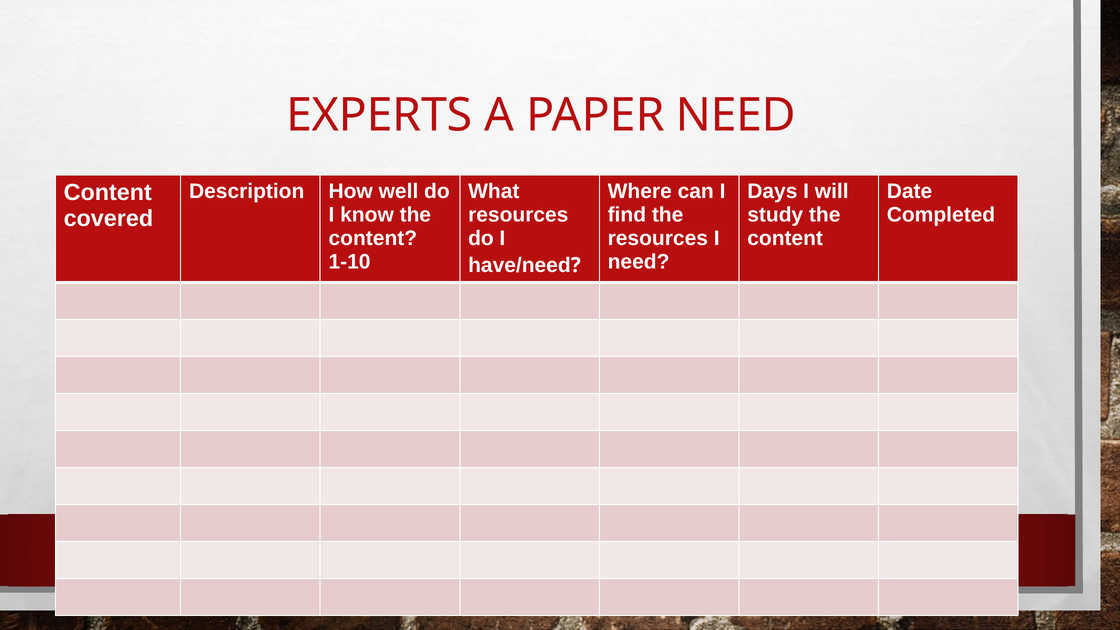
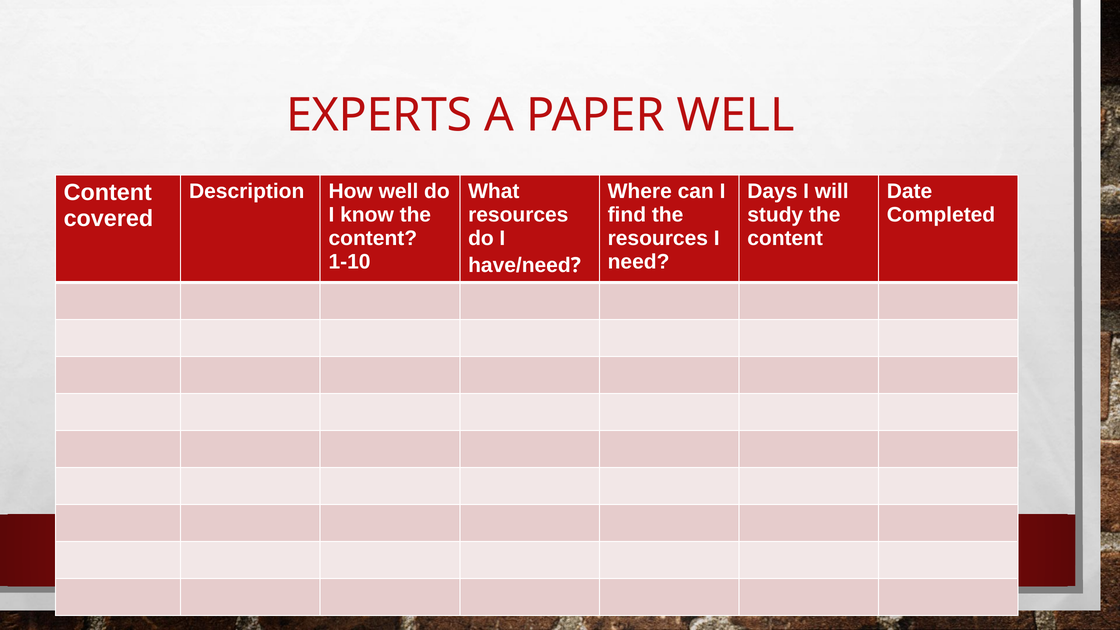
PAPER NEED: NEED -> WELL
